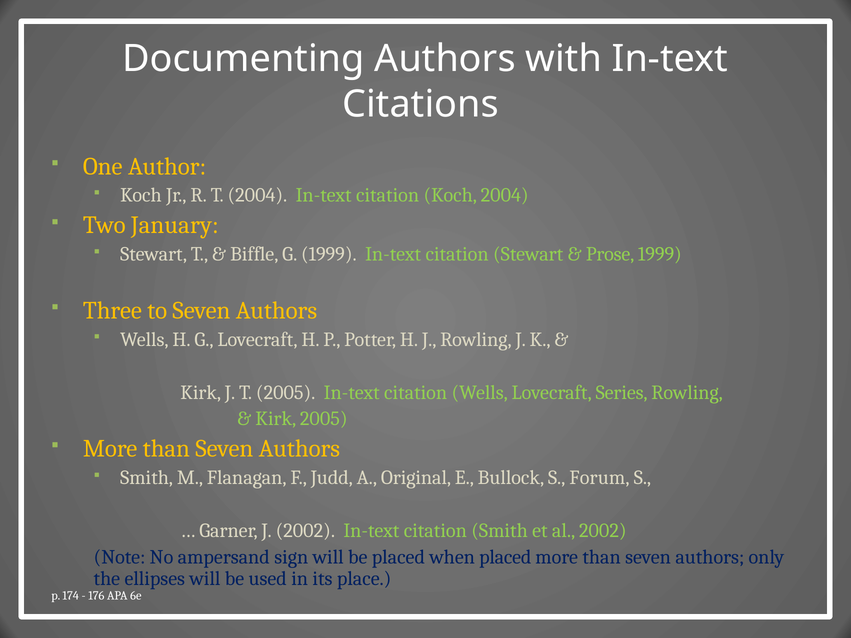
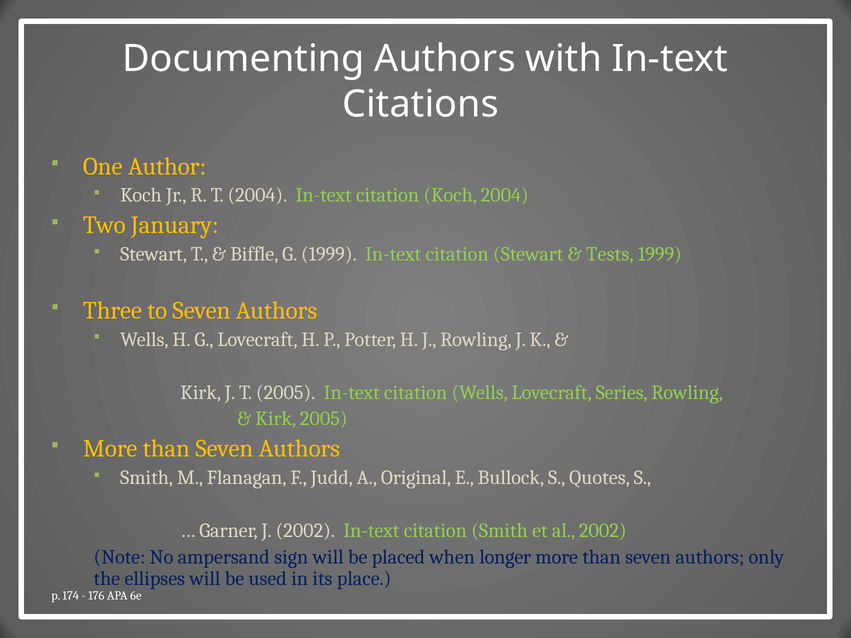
Prose: Prose -> Tests
Forum: Forum -> Quotes
when placed: placed -> longer
